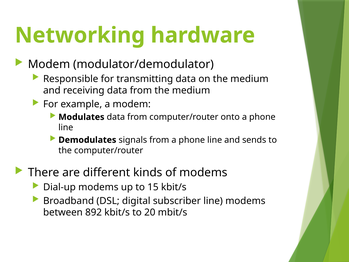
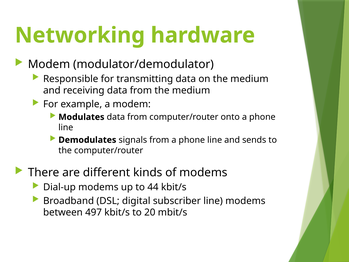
15: 15 -> 44
892: 892 -> 497
